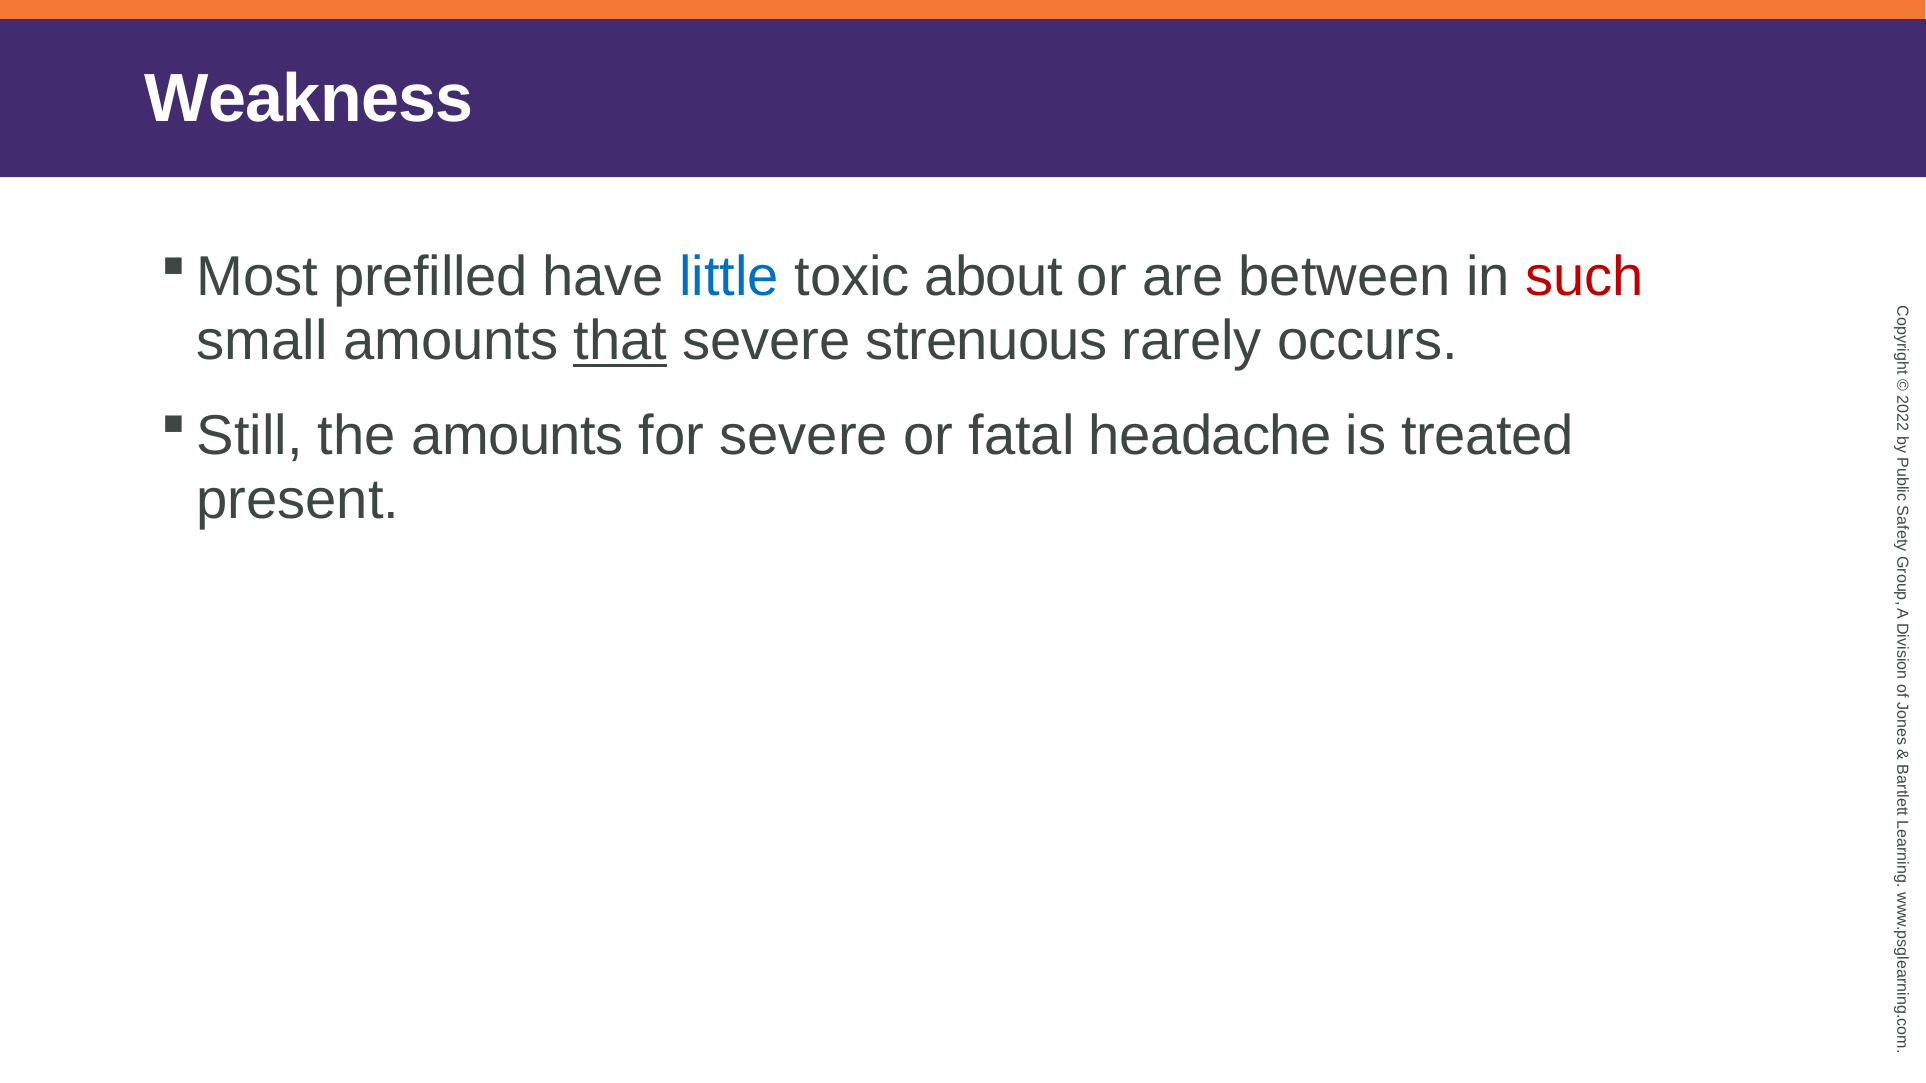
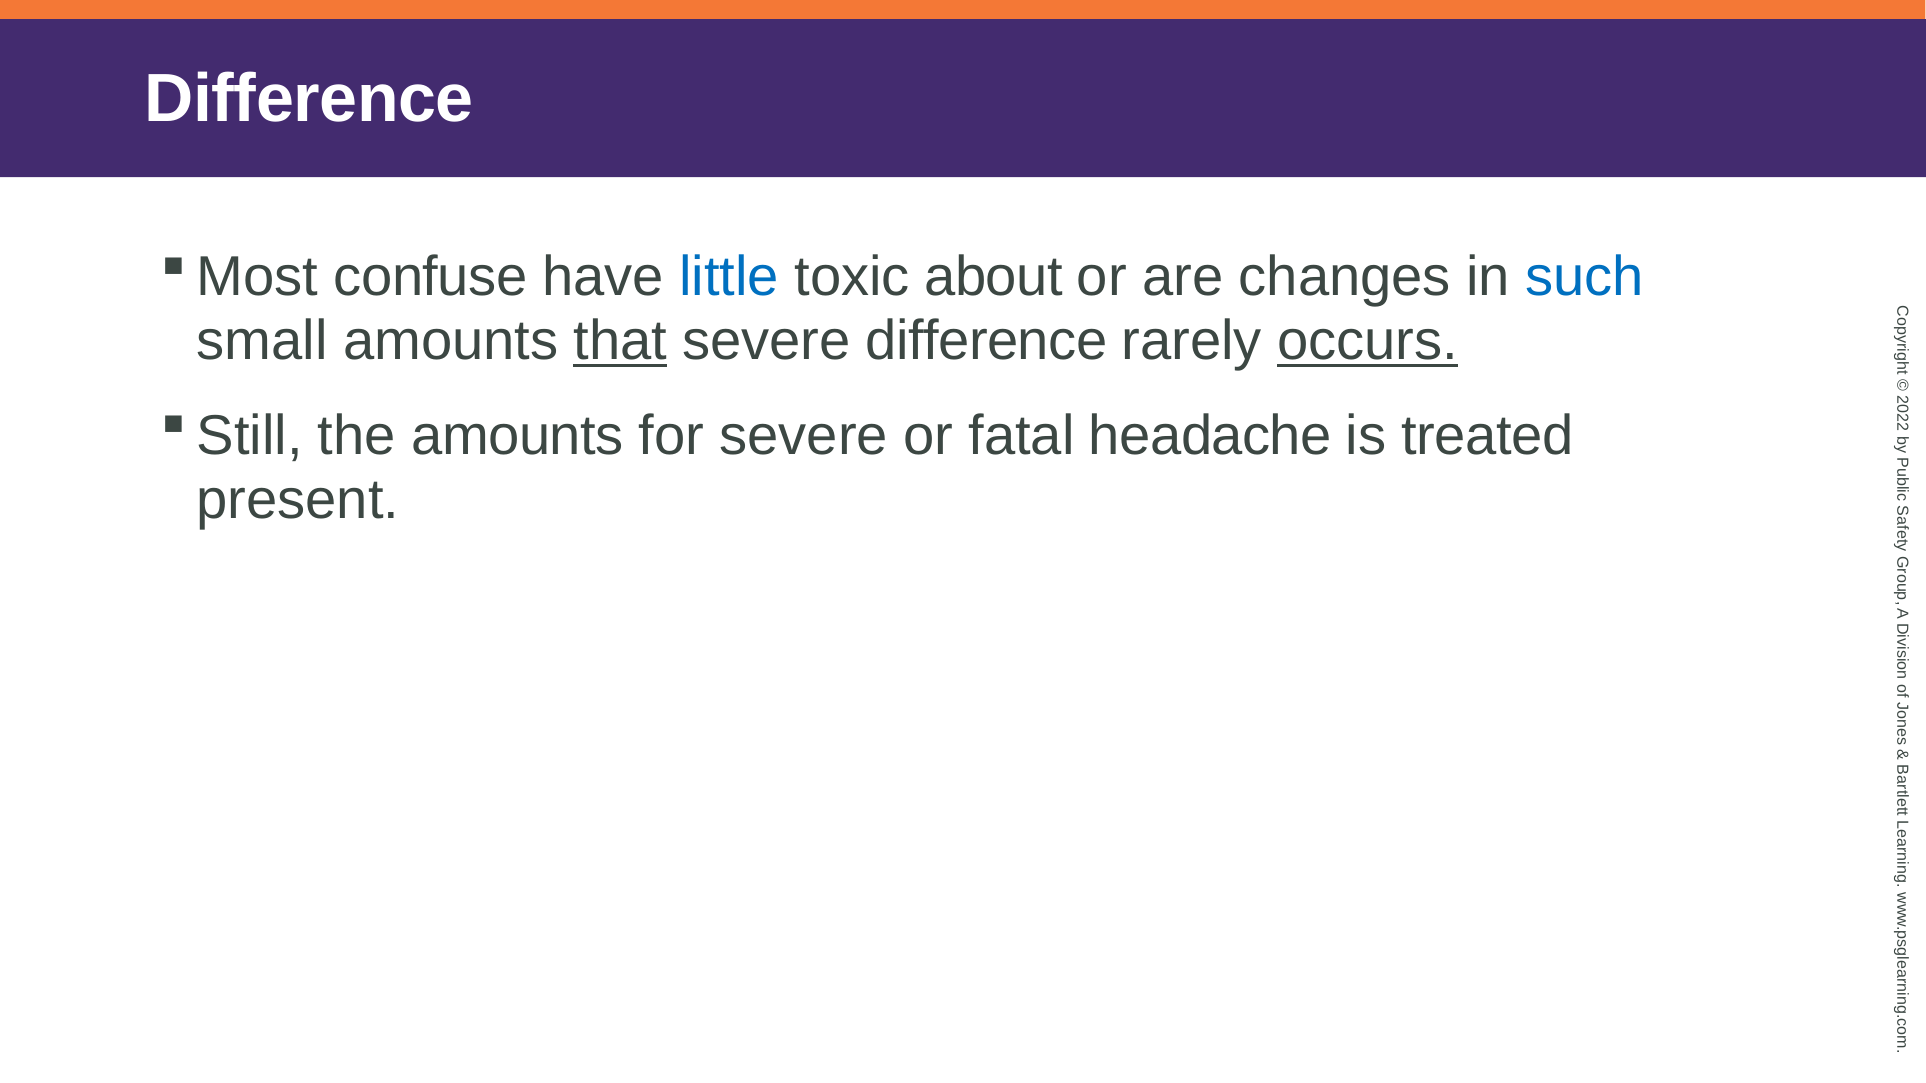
Weakness at (309, 99): Weakness -> Difference
prefilled: prefilled -> confuse
between: between -> changes
such colour: red -> blue
severe strenuous: strenuous -> difference
occurs underline: none -> present
